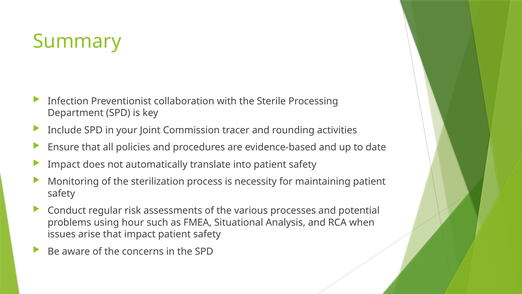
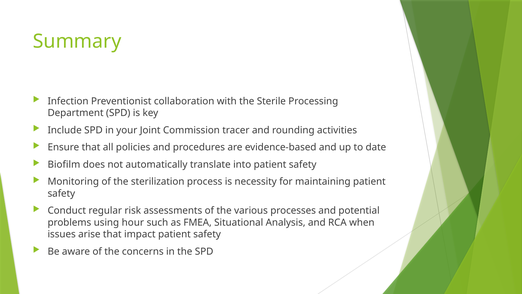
Impact at (64, 164): Impact -> Biofilm
